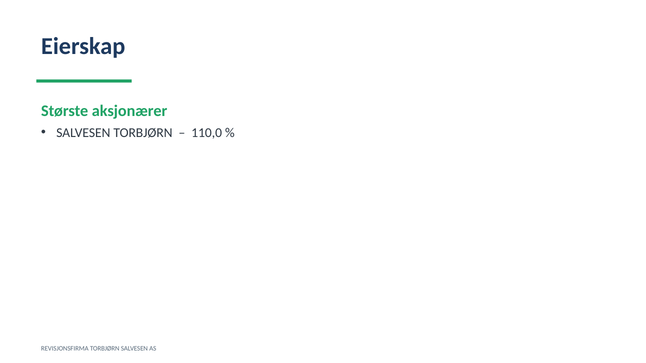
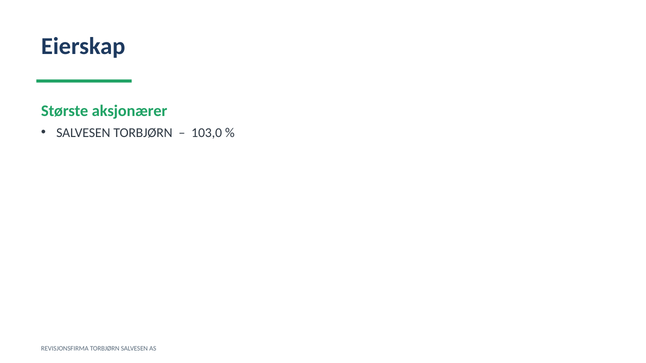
110,0: 110,0 -> 103,0
